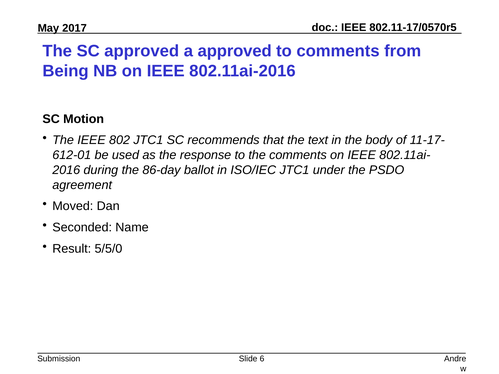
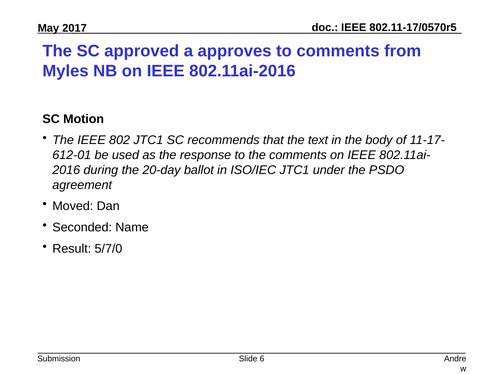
a approved: approved -> approves
Being at (66, 71): Being -> Myles
86-day: 86-day -> 20-day
5/5/0: 5/5/0 -> 5/7/0
